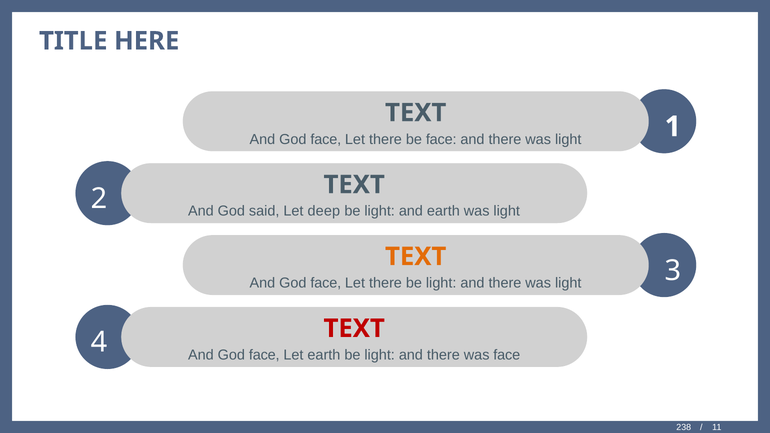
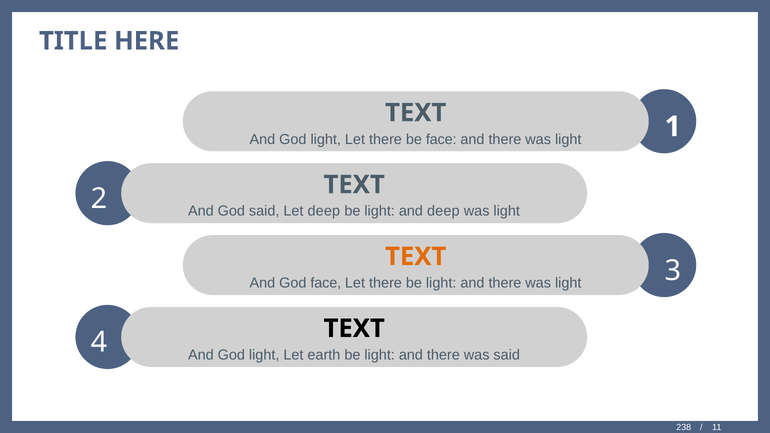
face at (326, 139): face -> light
and earth: earth -> deep
TEXT at (354, 329) colour: red -> black
face at (264, 355): face -> light
was face: face -> said
